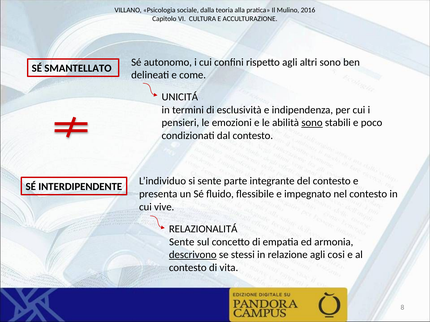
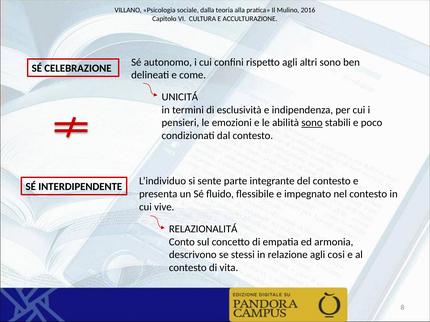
SMANTELLATO: SMANTELLATO -> CELEBRAZIONE
Sente at (182, 242): Sente -> Conto
descrivono underline: present -> none
